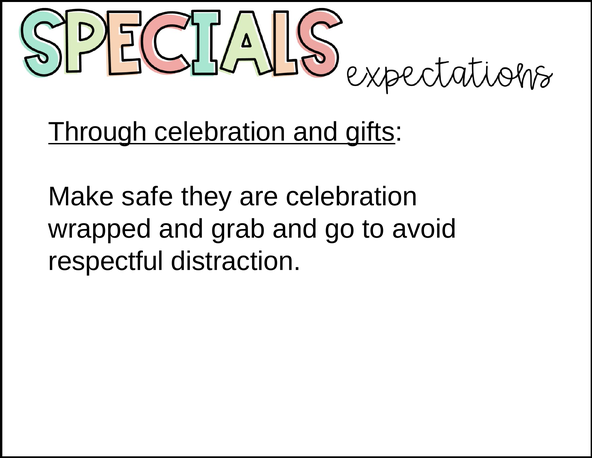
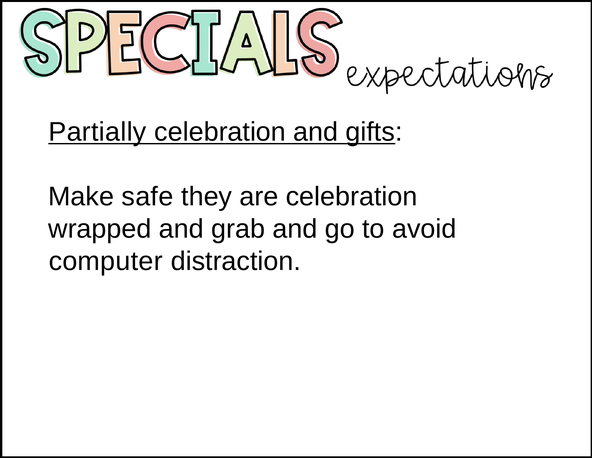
Through: Through -> Partially
respectful: respectful -> computer
